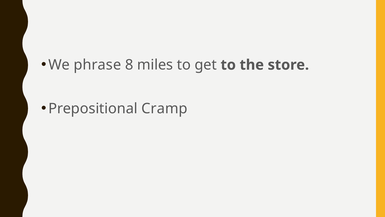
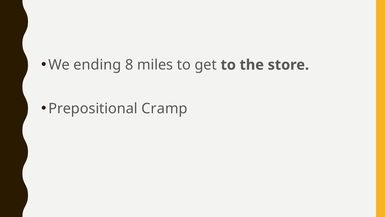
phrase: phrase -> ending
